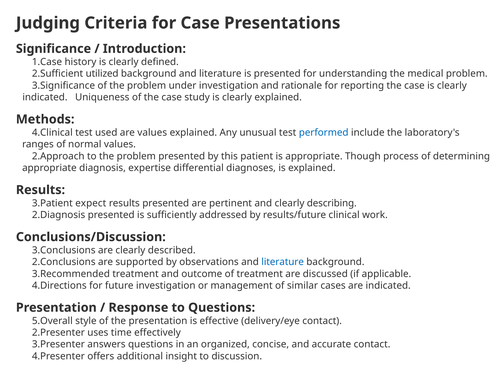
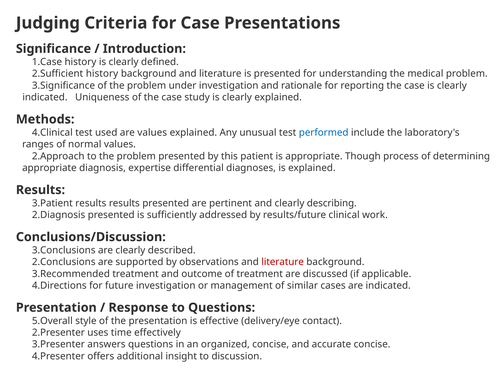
utilized at (102, 74): utilized -> history
expect at (91, 203): expect -> results
literature at (283, 261) colour: blue -> red
accurate contact: contact -> concise
